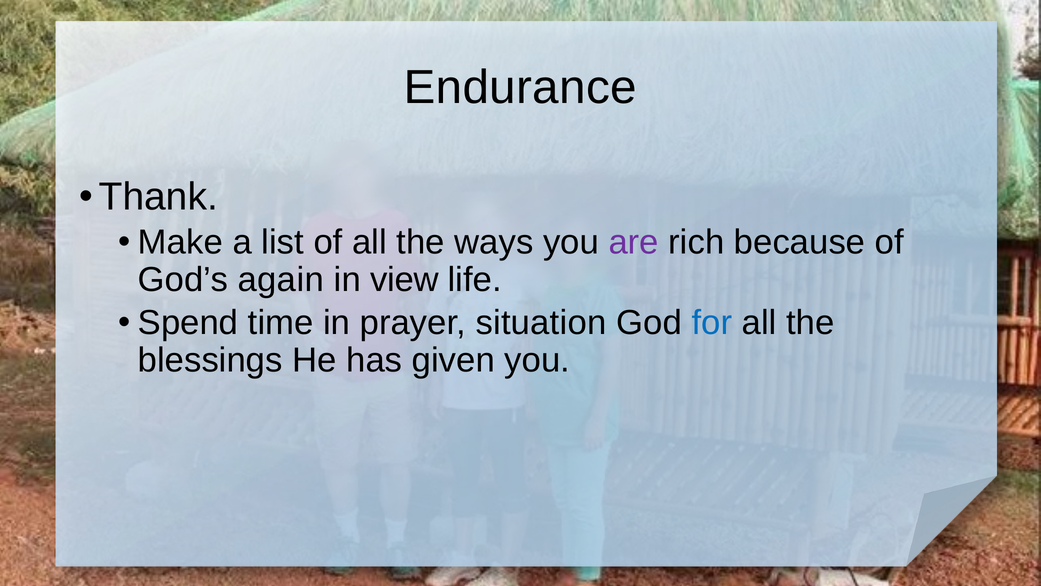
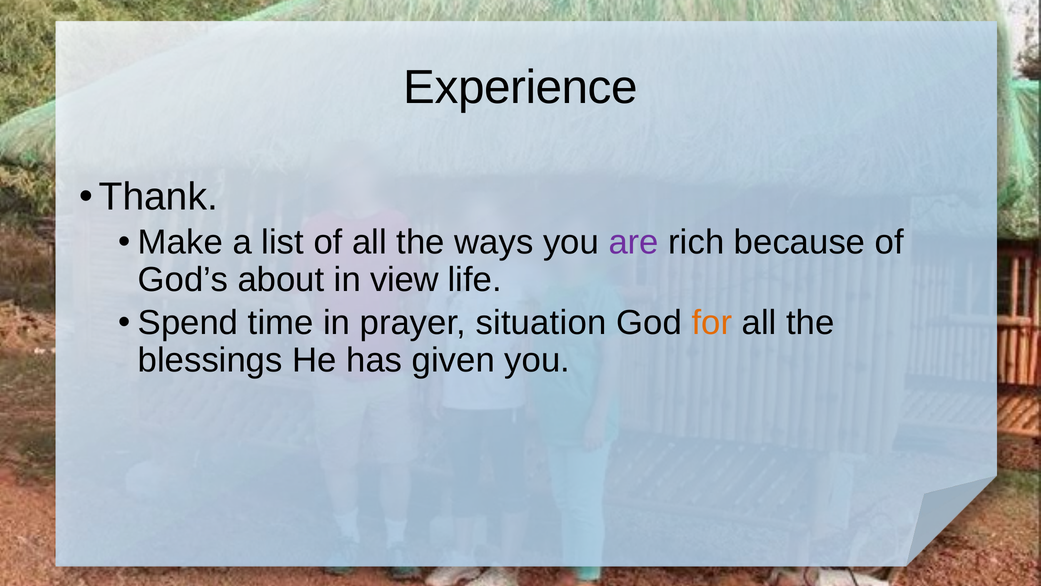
Endurance: Endurance -> Experience
again: again -> about
for colour: blue -> orange
